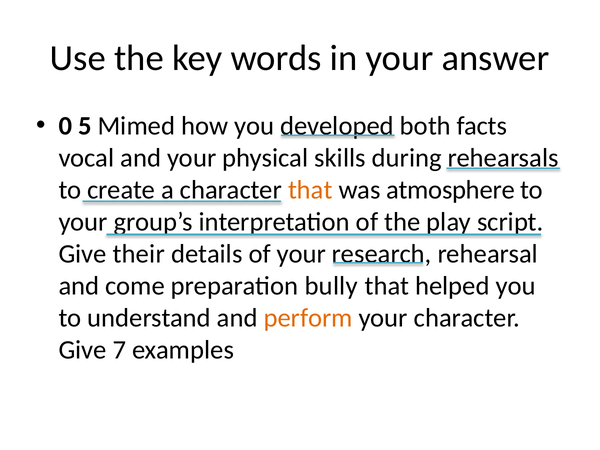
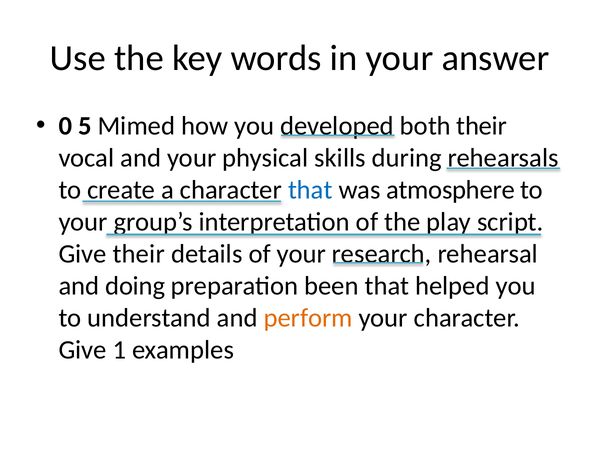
both facts: facts -> their
that at (310, 190) colour: orange -> blue
come: come -> doing
bully: bully -> been
7: 7 -> 1
